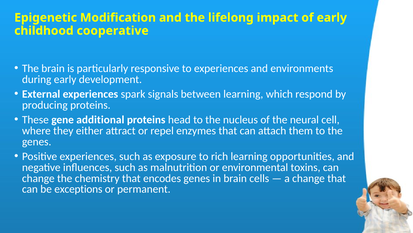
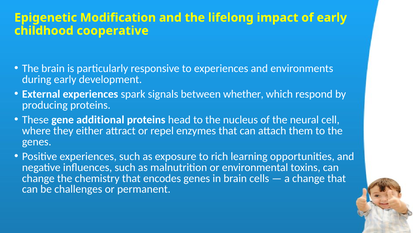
between learning: learning -> whether
exceptions: exceptions -> challenges
